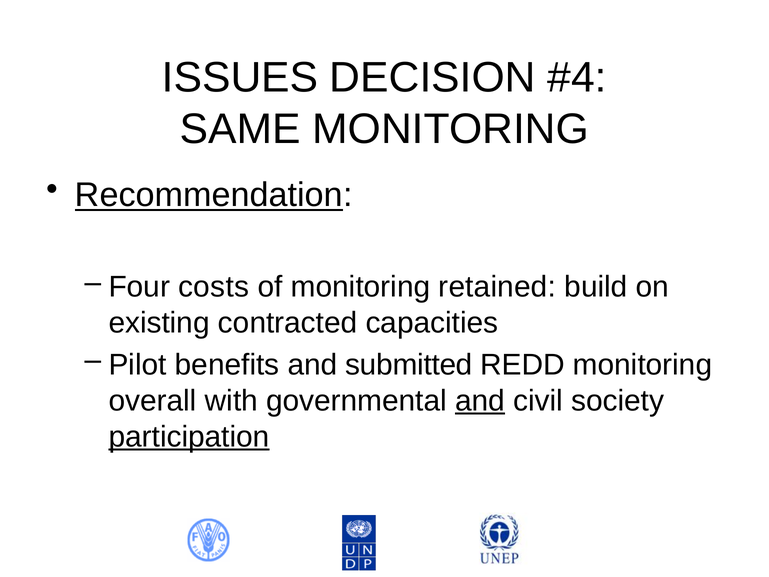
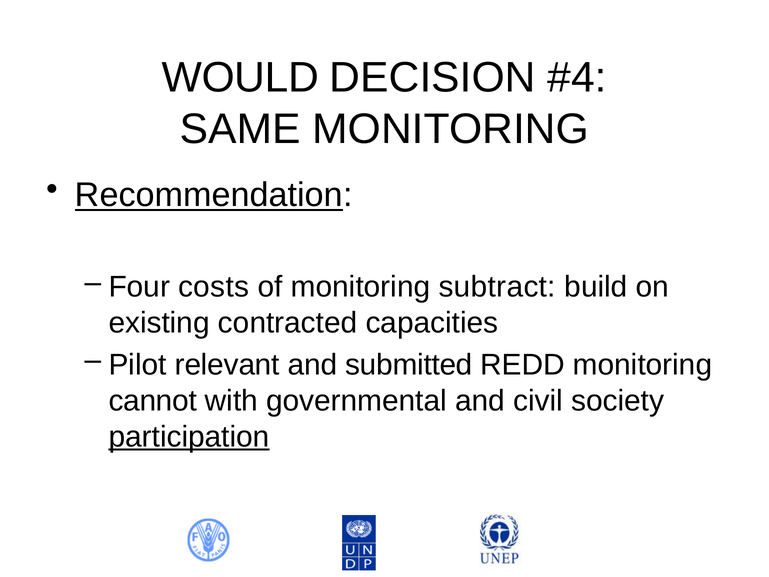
ISSUES: ISSUES -> WOULD
retained: retained -> subtract
benefits: benefits -> relevant
overall: overall -> cannot
and at (480, 401) underline: present -> none
